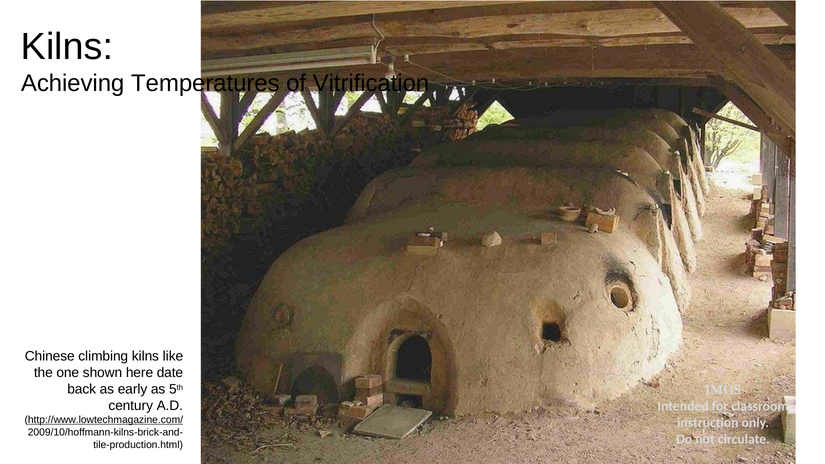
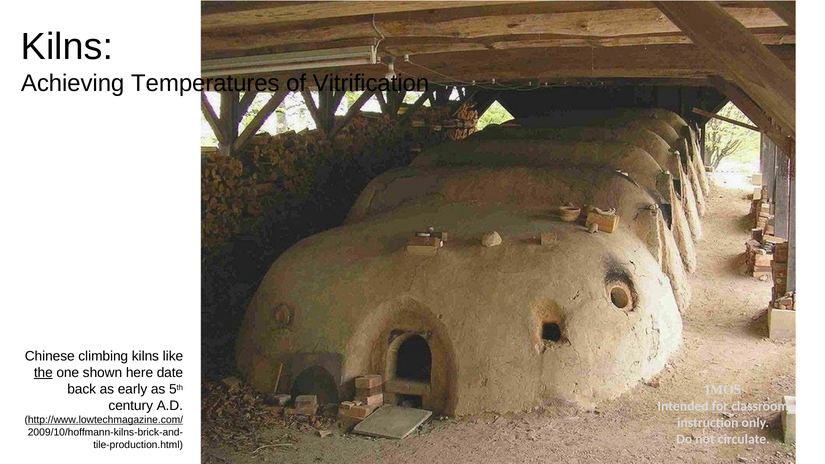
the underline: none -> present
